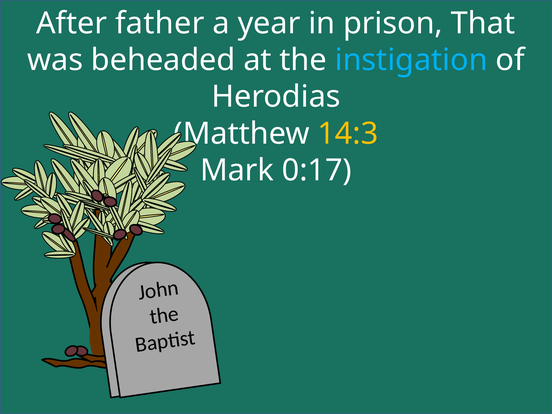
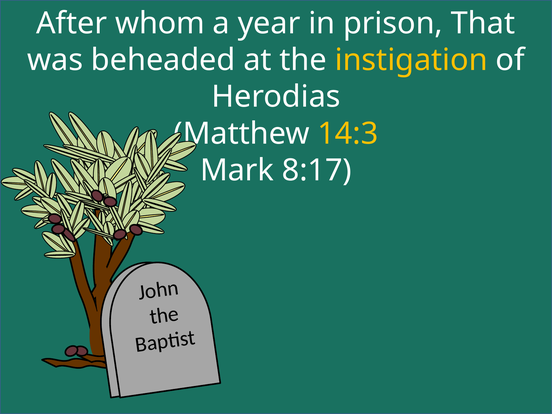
father: father -> whom
instigation colour: light blue -> yellow
0:17: 0:17 -> 8:17
